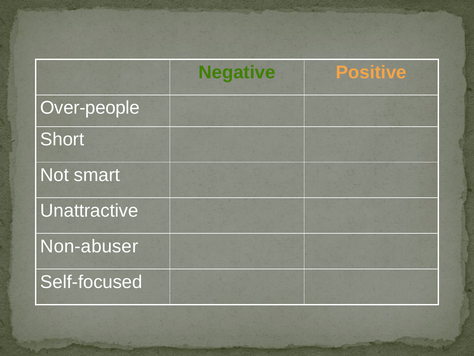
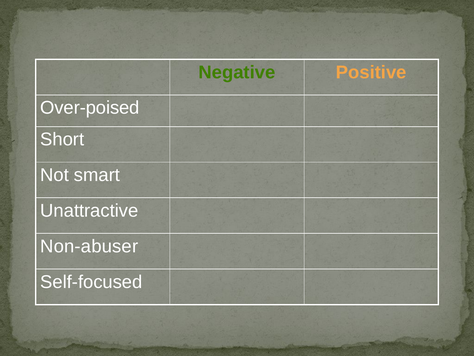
Over-people: Over-people -> Over-poised
